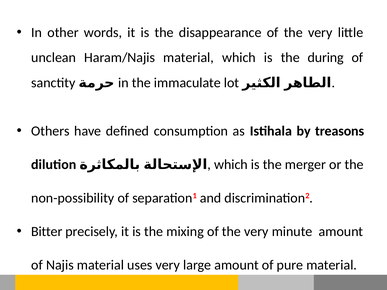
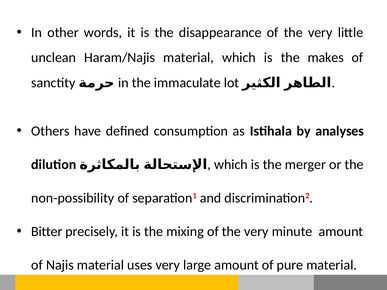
during: during -> makes
treasons: treasons -> analyses
